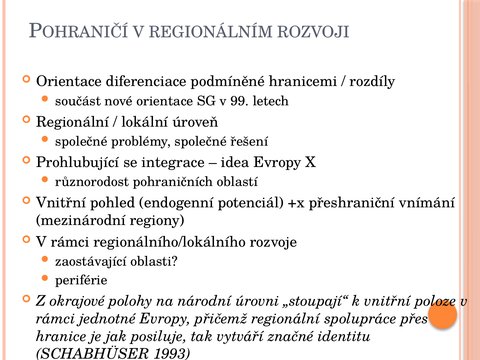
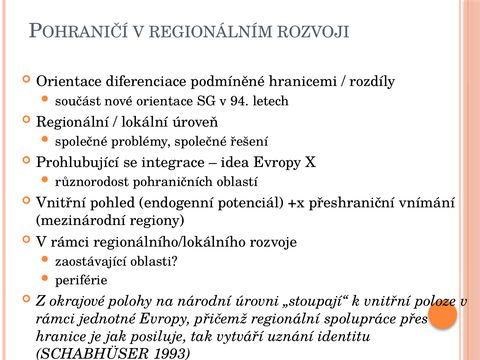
99: 99 -> 94
značné: značné -> uznání
